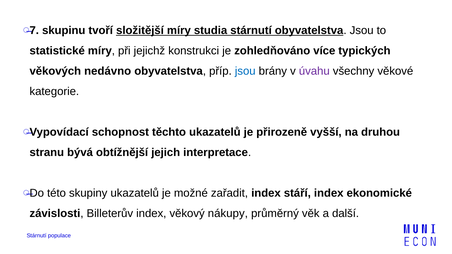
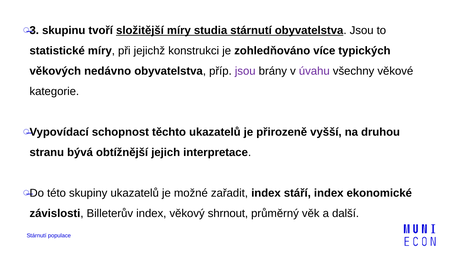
7: 7 -> 3
jsou at (245, 71) colour: blue -> purple
nákupy: nákupy -> shrnout
